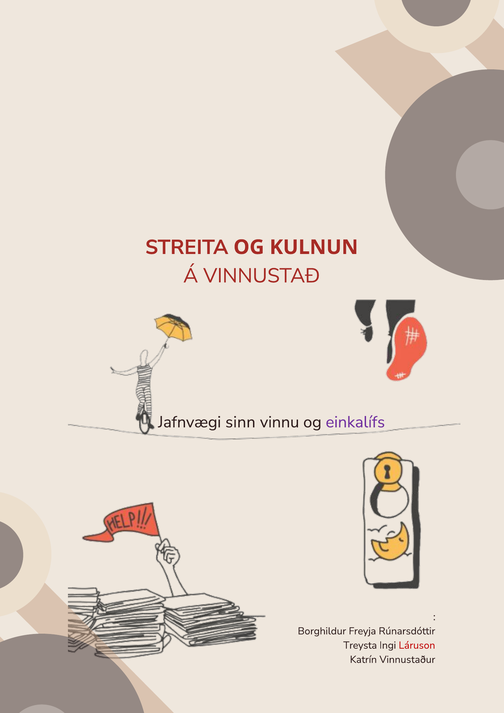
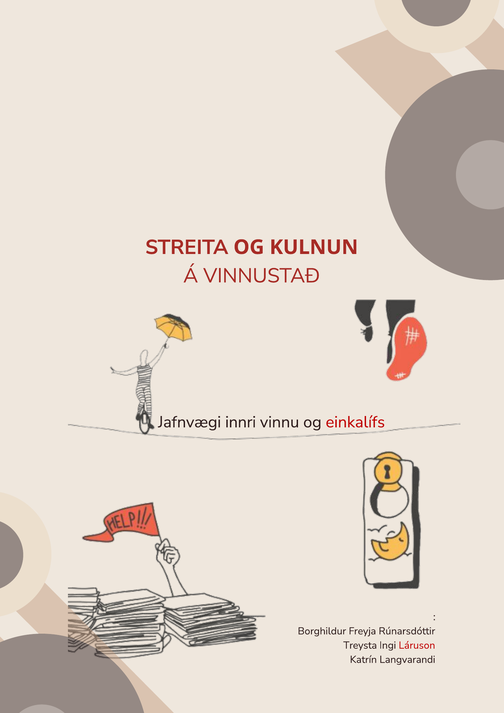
sinn: sinn -> innri
einkalífs colour: purple -> red
Vinnustaður: Vinnustaður -> Langvarandi
